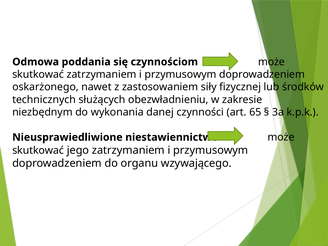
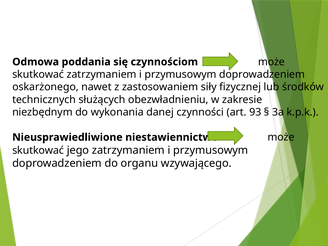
65: 65 -> 93
